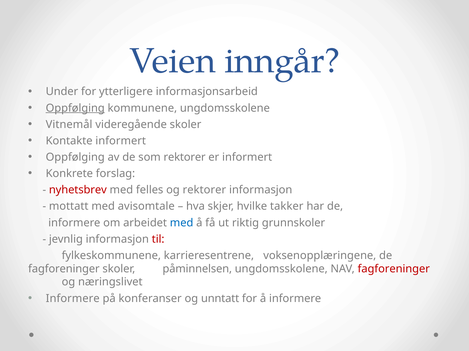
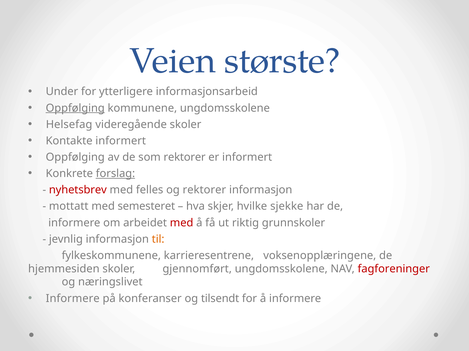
inngår: inngår -> største
Vitnemål: Vitnemål -> Helsefag
forslag underline: none -> present
avisomtale: avisomtale -> semesteret
takker: takker -> sjekke
med at (182, 223) colour: blue -> red
til colour: red -> orange
fagforeninger at (64, 269): fagforeninger -> hjemmesiden
påminnelsen: påminnelsen -> gjennomført
unntatt: unntatt -> tilsendt
